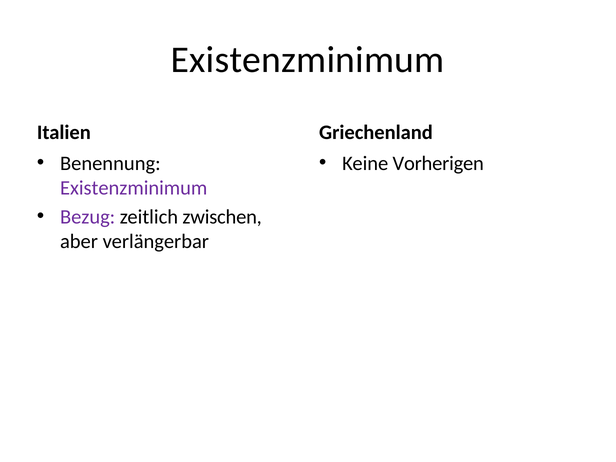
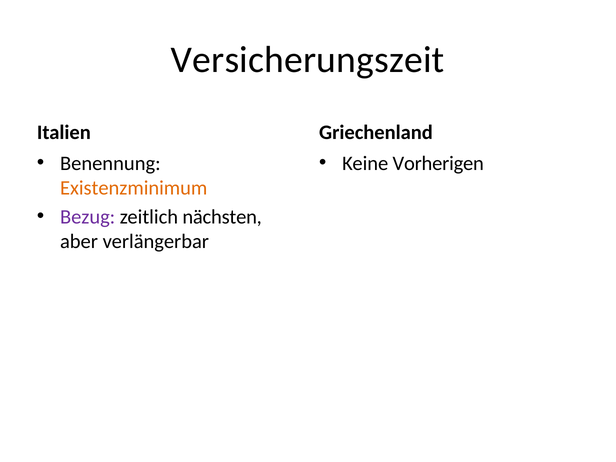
Existenzminimum at (308, 60): Existenzminimum -> Versicherungszeit
Existenzminimum at (134, 188) colour: purple -> orange
zwischen: zwischen -> nächsten
